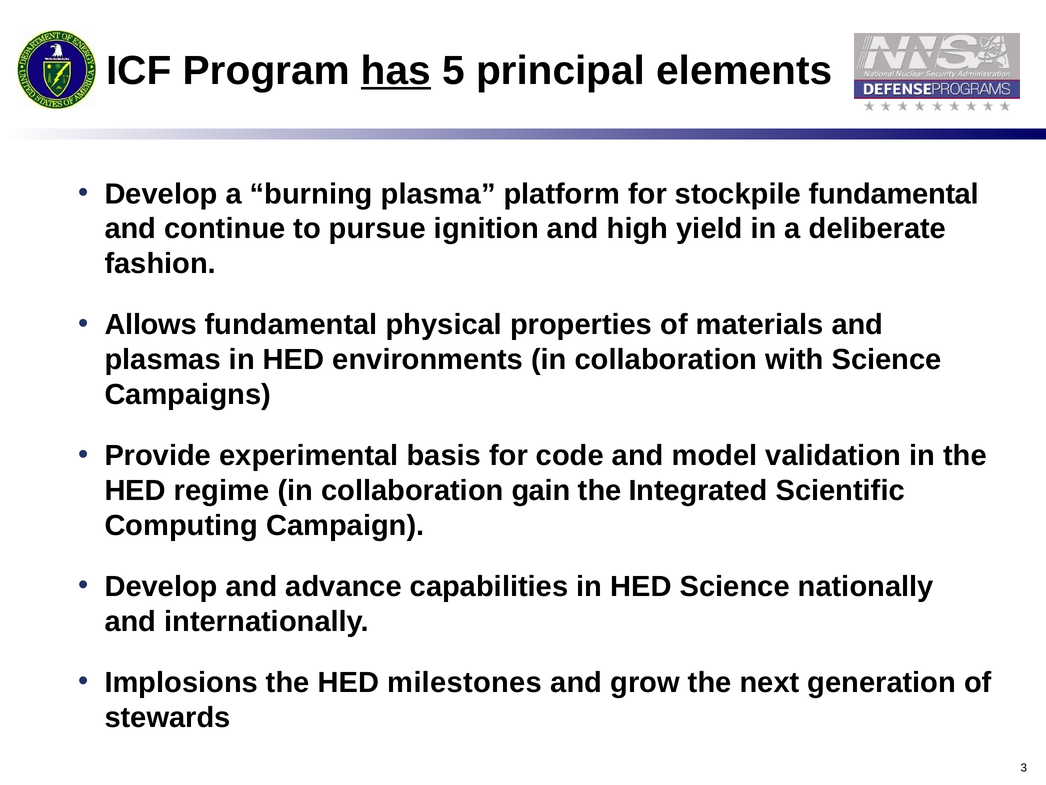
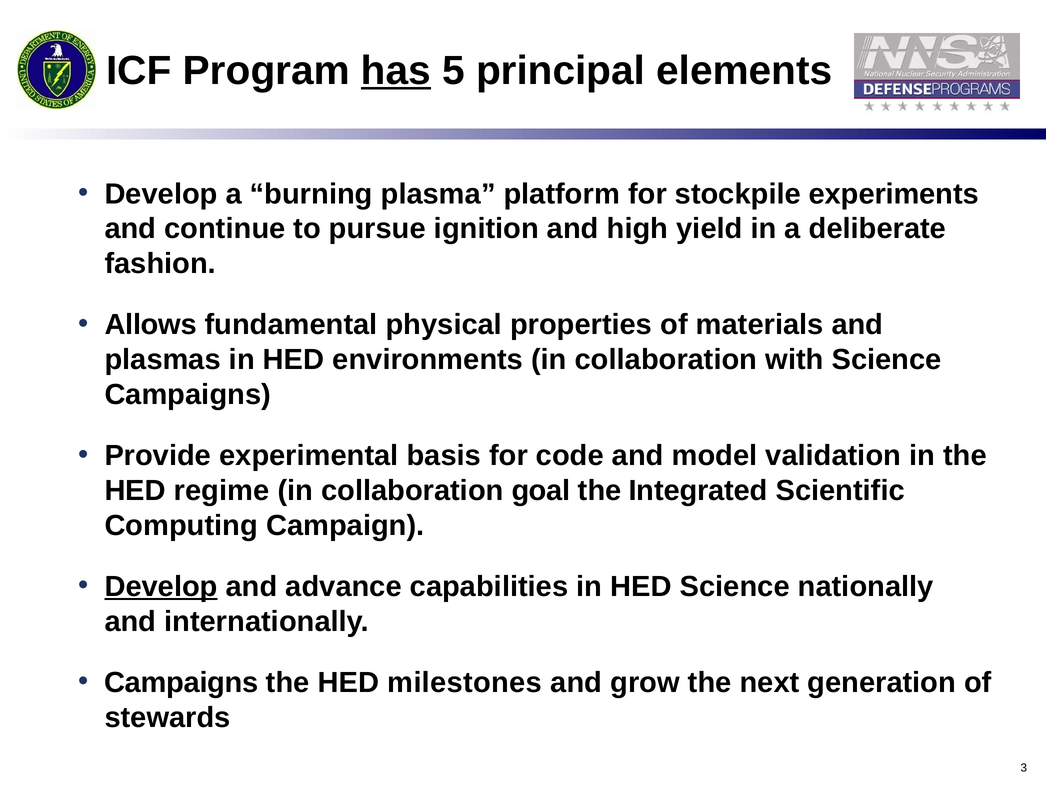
stockpile fundamental: fundamental -> experiments
gain: gain -> goal
Develop at (161, 586) underline: none -> present
Implosions at (181, 682): Implosions -> Campaigns
